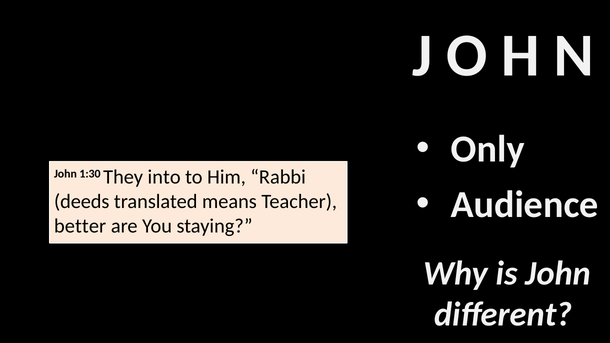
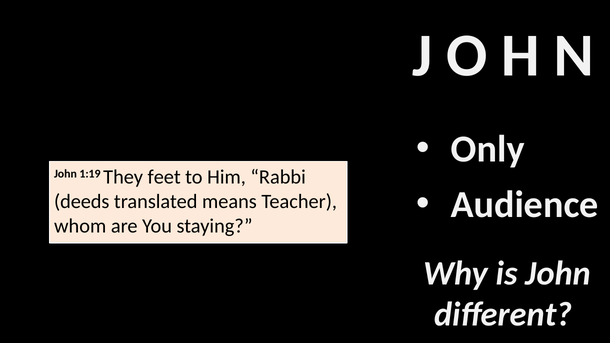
1:30: 1:30 -> 1:19
into: into -> feet
better: better -> whom
